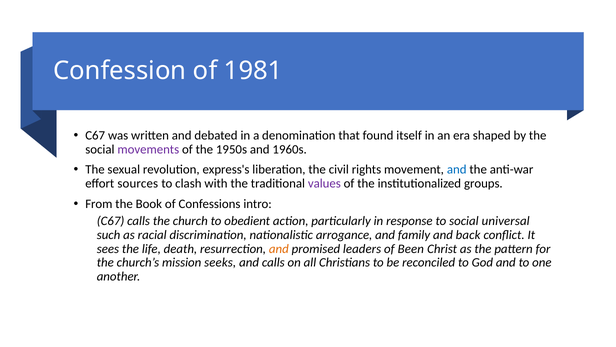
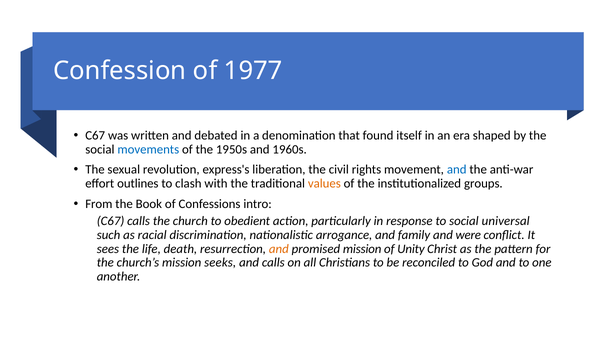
1981: 1981 -> 1977
movements colour: purple -> blue
sources: sources -> outlines
values colour: purple -> orange
back: back -> were
promised leaders: leaders -> mission
Been: Been -> Unity
